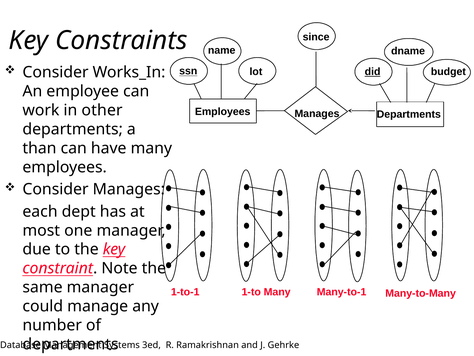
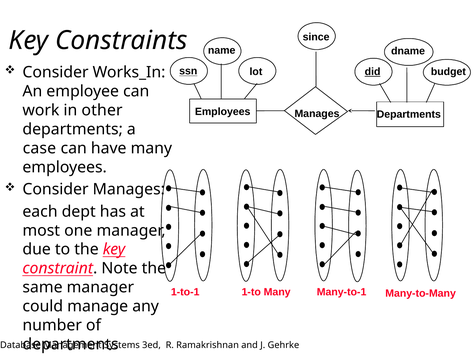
than: than -> case
